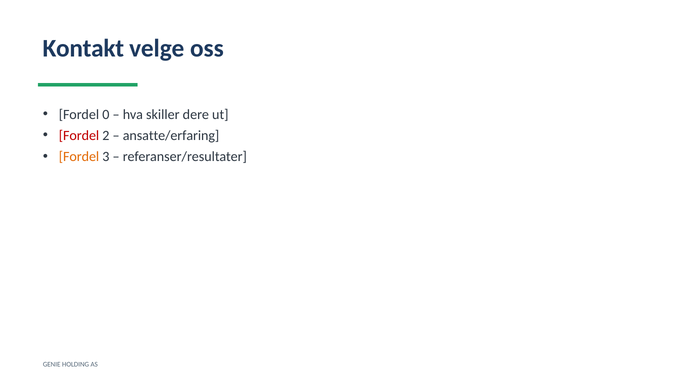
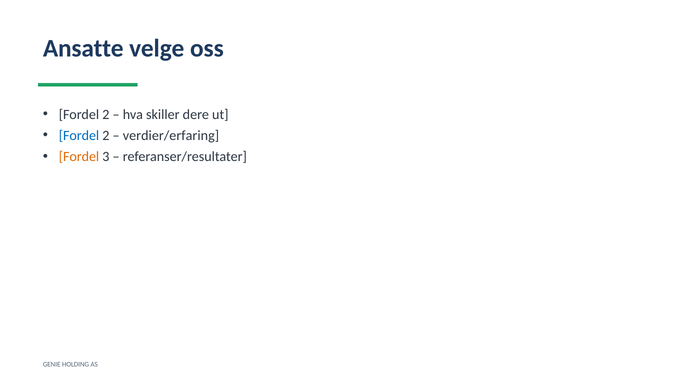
Kontakt: Kontakt -> Ansatte
0 at (106, 114): 0 -> 2
Fordel at (79, 135) colour: red -> blue
ansatte/erfaring: ansatte/erfaring -> verdier/erfaring
